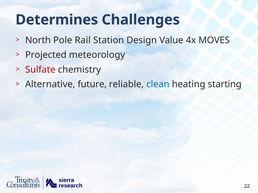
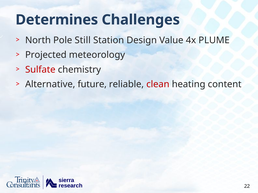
Rail: Rail -> Still
MOVES: MOVES -> PLUME
clean colour: blue -> red
starting: starting -> content
